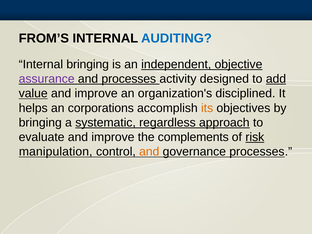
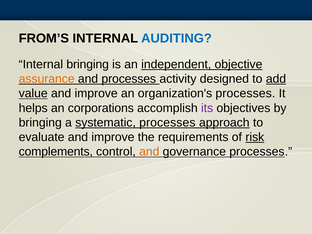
assurance colour: purple -> orange
organization's disciplined: disciplined -> processes
its colour: orange -> purple
systematic regardless: regardless -> processes
complements: complements -> requirements
manipulation: manipulation -> complements
